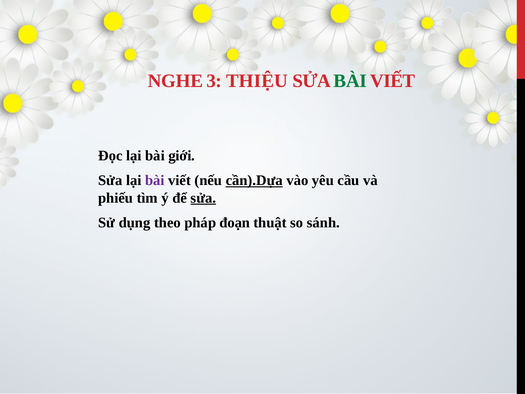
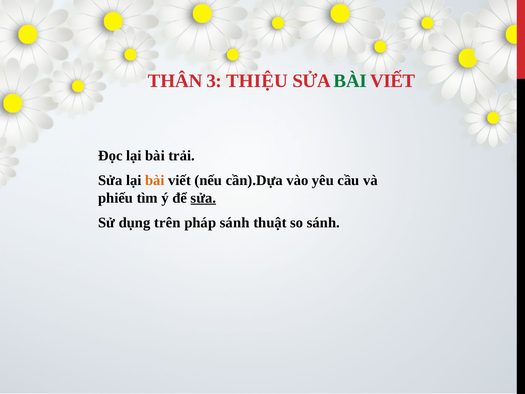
NGHE: NGHE -> THÂN
giới: giới -> trải
bài at (155, 180) colour: purple -> orange
cần).Dựa underline: present -> none
theo: theo -> trên
pháp đoạn: đoạn -> sánh
